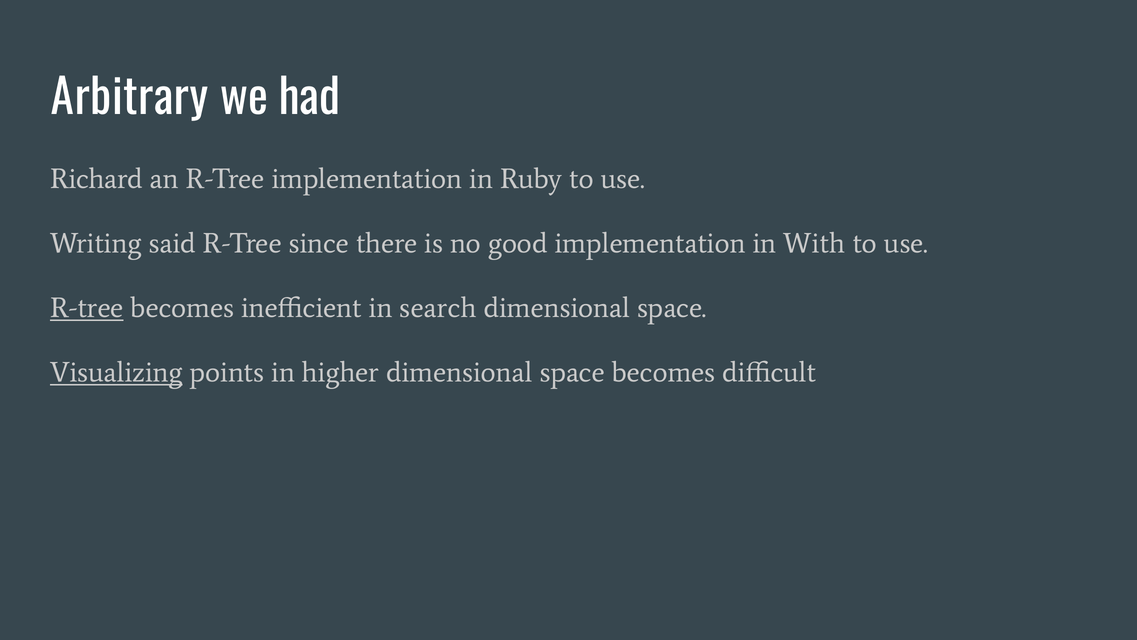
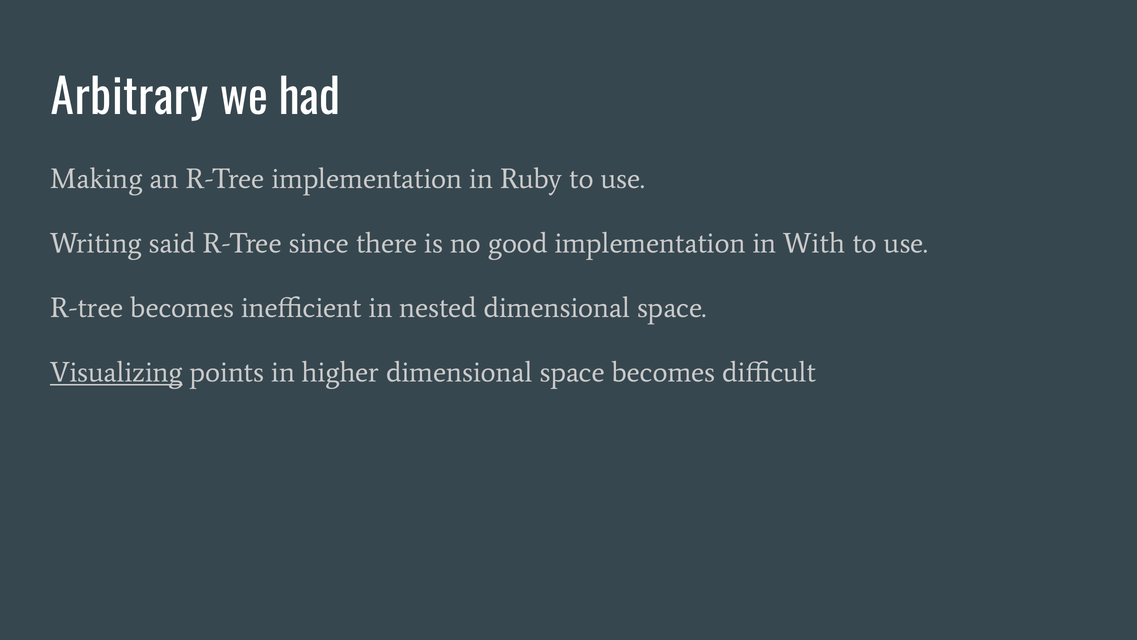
Richard: Richard -> Making
R-tree at (87, 308) underline: present -> none
search: search -> nested
